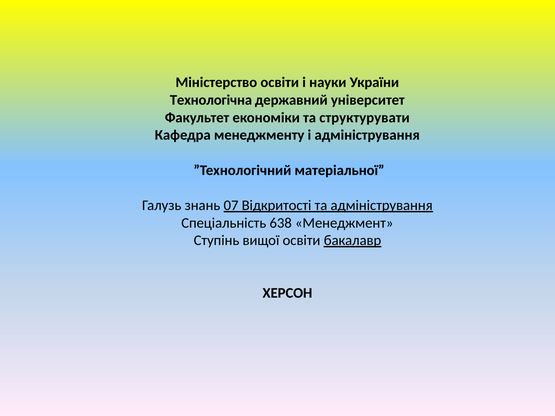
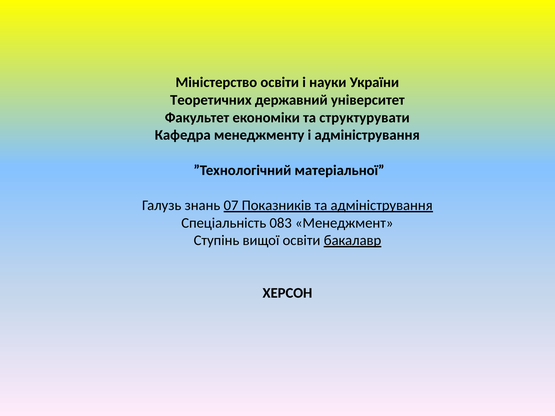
Технологічна: Технологічна -> Теоретичних
Відкритості: Відкритості -> Показників
638: 638 -> 083
